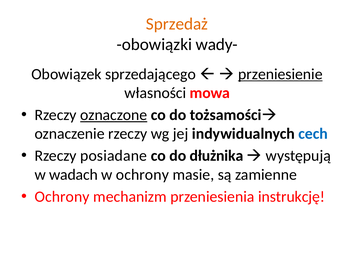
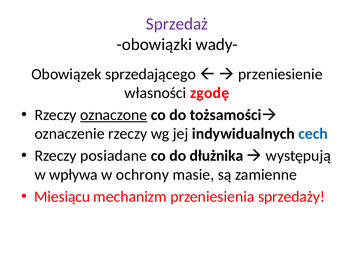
Sprzedaż colour: orange -> purple
przeniesienie underline: present -> none
mowa: mowa -> zgodę
wadach: wadach -> wpływa
Ochrony at (62, 197): Ochrony -> Miesiącu
instrukcję: instrukcję -> sprzedaży
